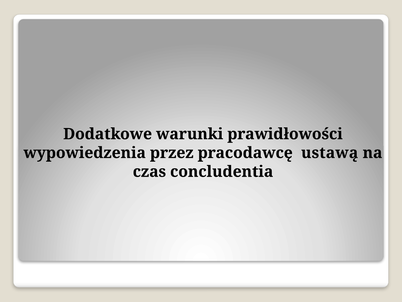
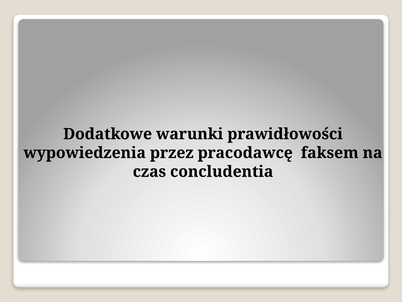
ustawą: ustawą -> faksem
